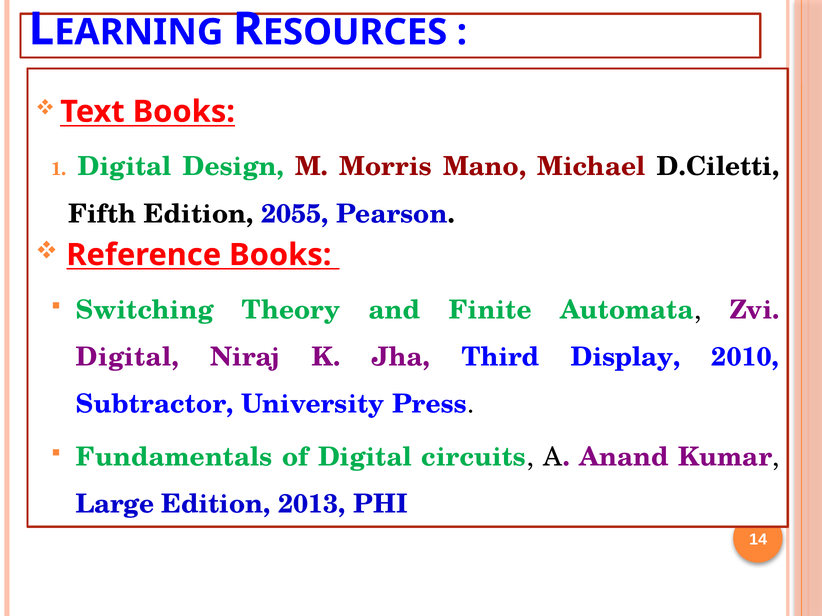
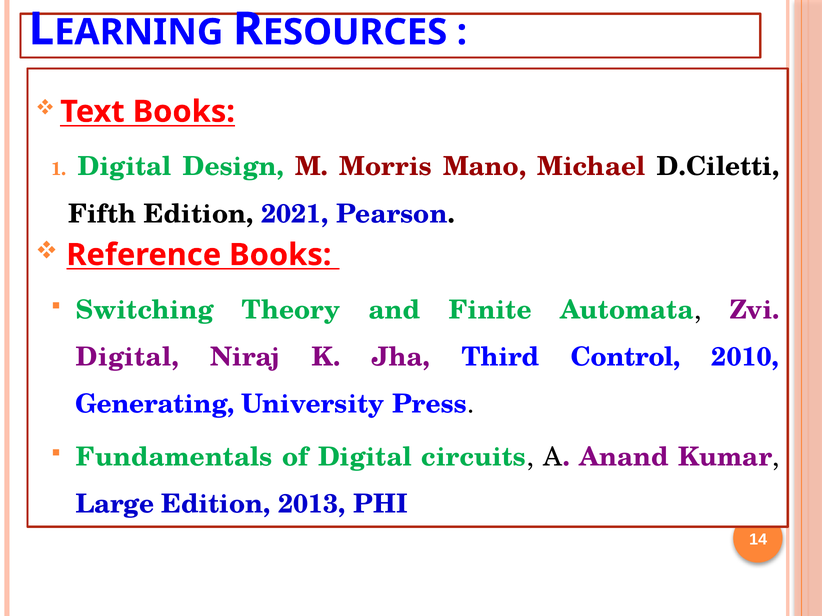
2055: 2055 -> 2021
Display: Display -> Control
Subtractor: Subtractor -> Generating
